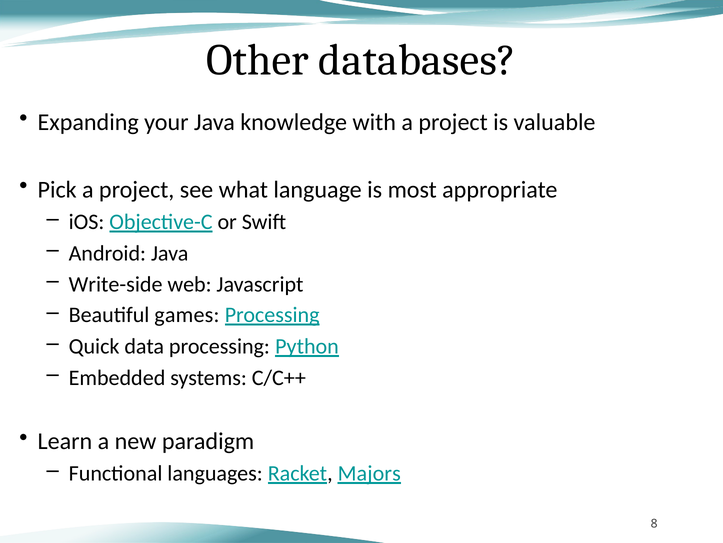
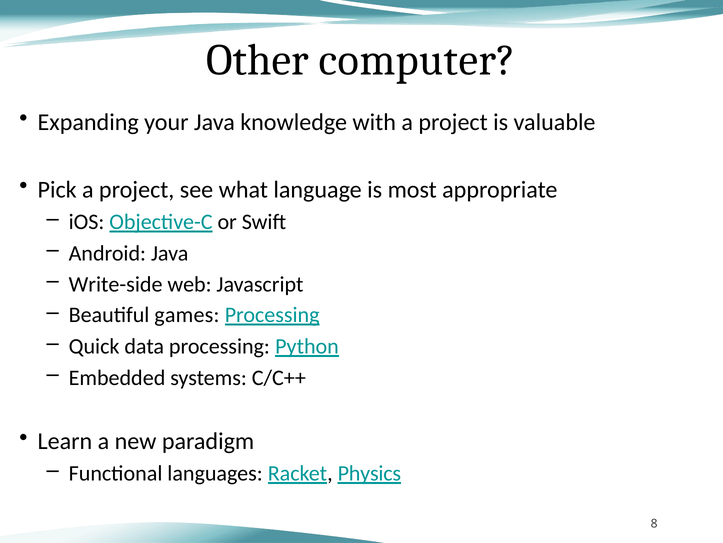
databases: databases -> computer
Majors: Majors -> Physics
